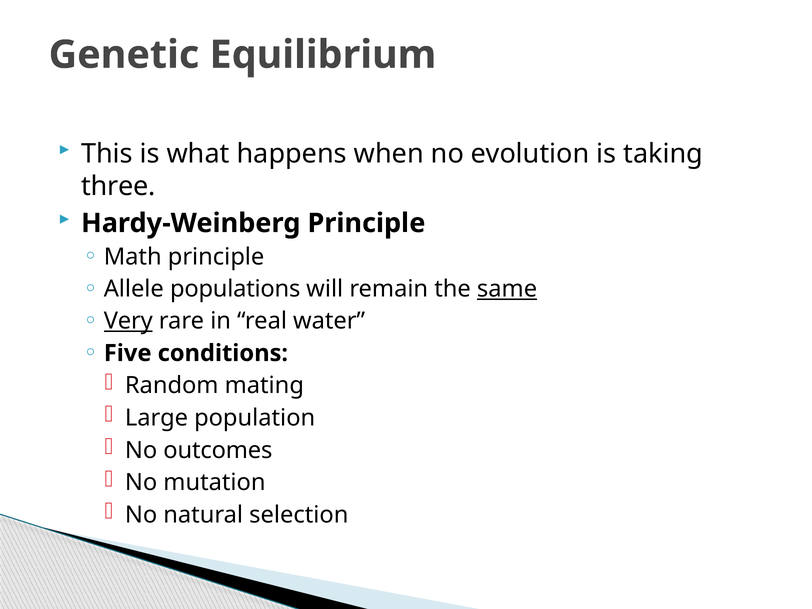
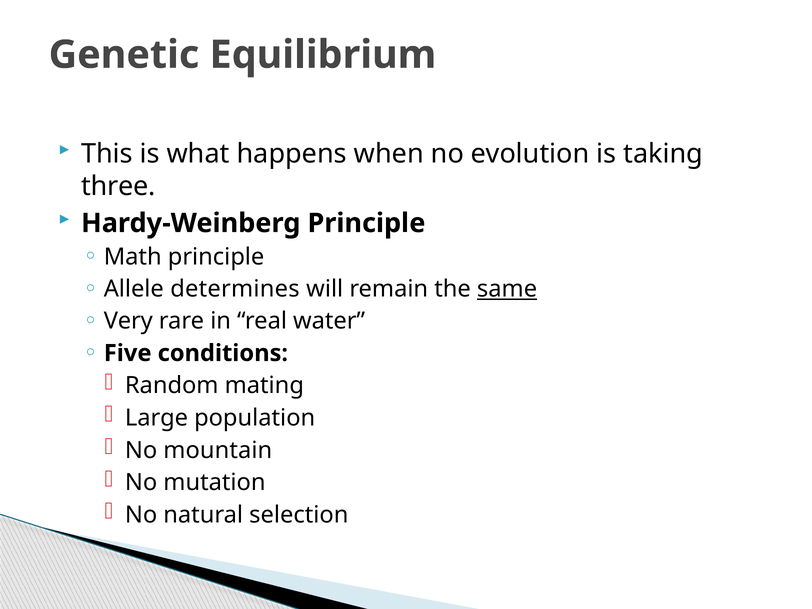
populations: populations -> determines
Very underline: present -> none
outcomes: outcomes -> mountain
